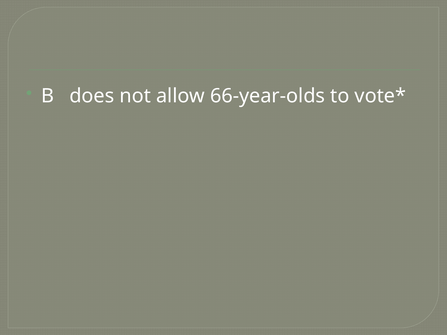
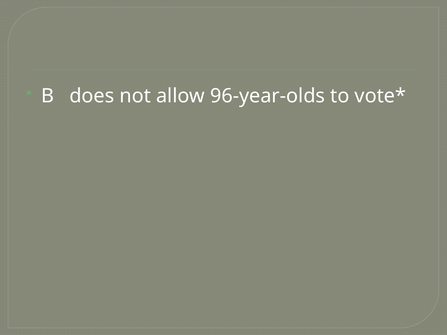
66-year-olds: 66-year-olds -> 96-year-olds
